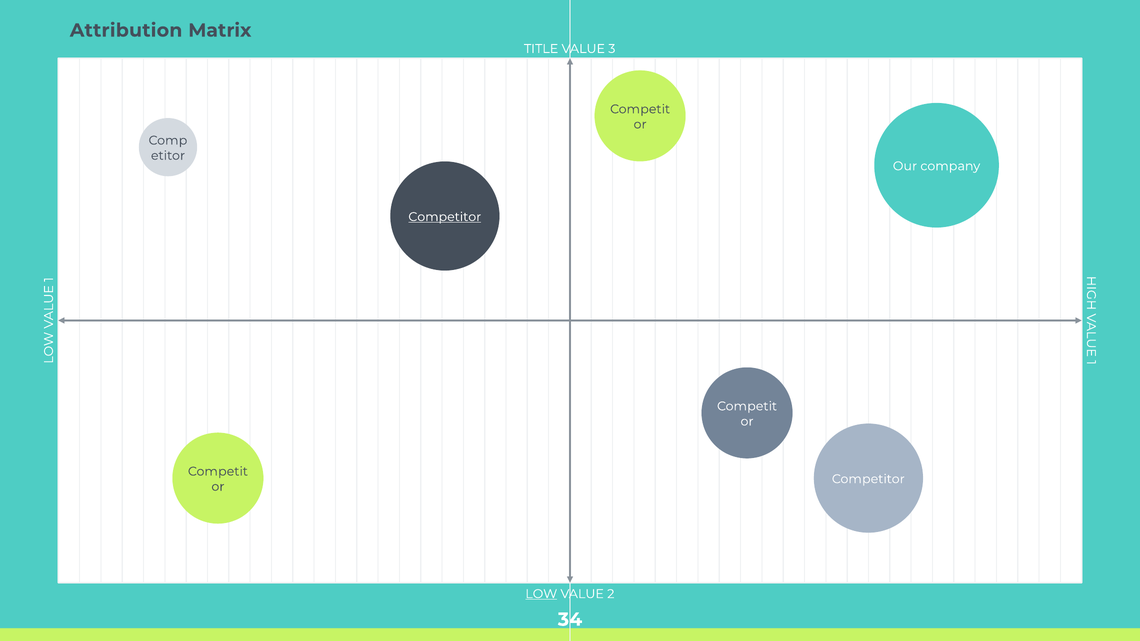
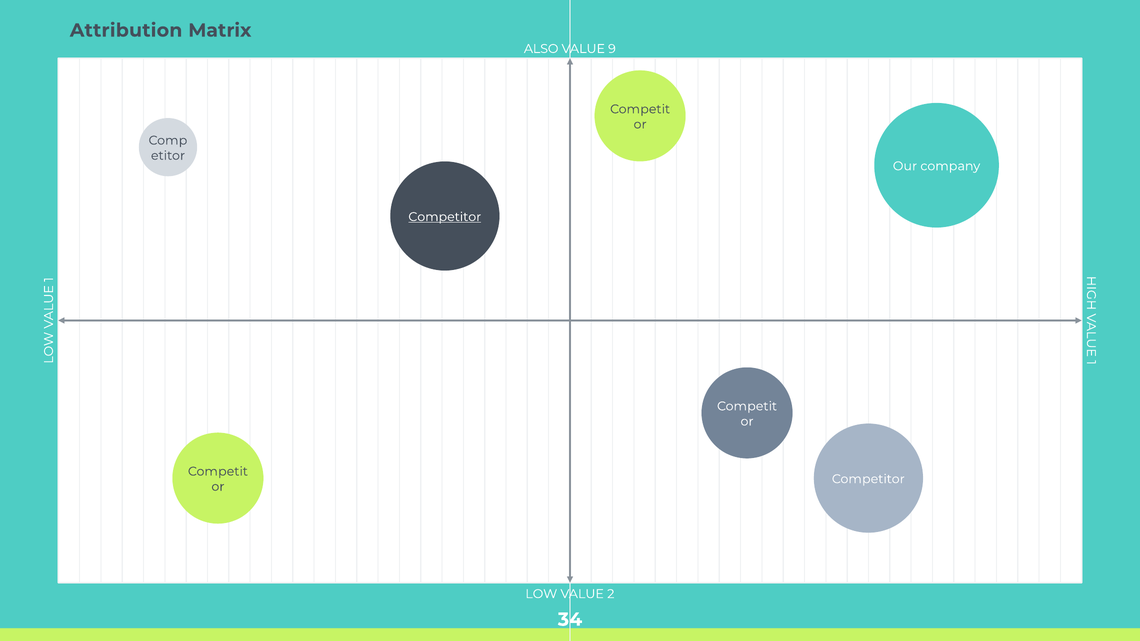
TITLE: TITLE -> ALSO
3: 3 -> 9
LOW underline: present -> none
